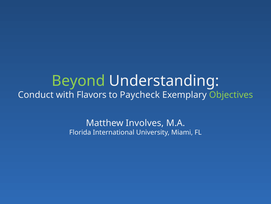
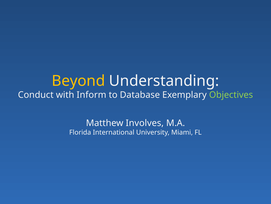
Beyond colour: light green -> yellow
Flavors: Flavors -> Inform
Paycheck: Paycheck -> Database
